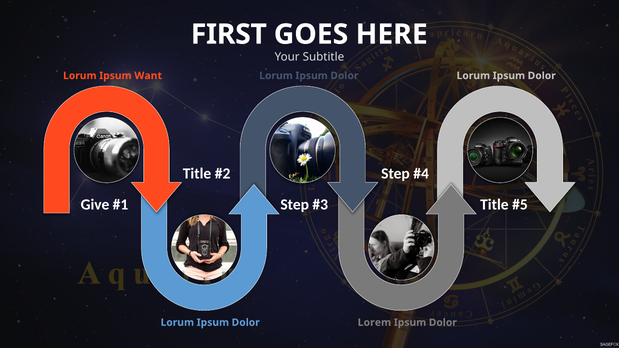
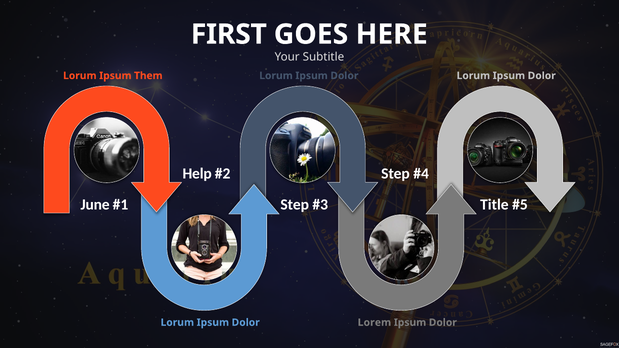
Want: Want -> Them
Title at (197, 174): Title -> Help
Give: Give -> June
